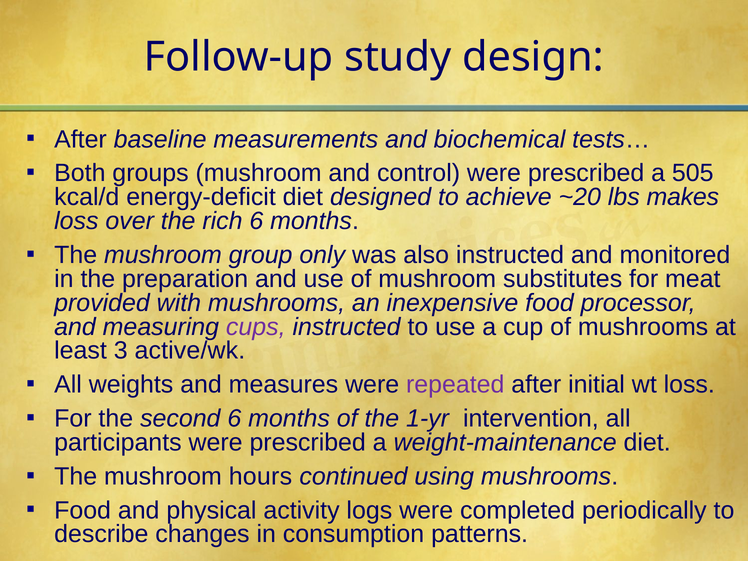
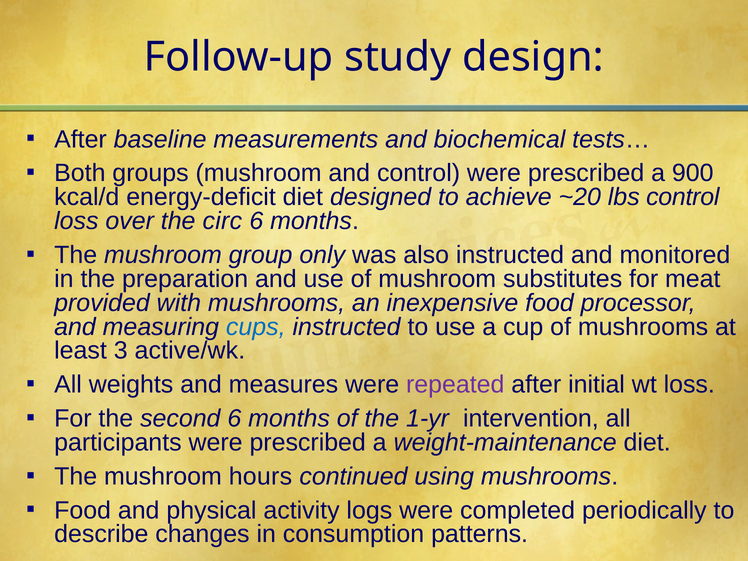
505: 505 -> 900
lbs makes: makes -> control
rich: rich -> circ
cups colour: purple -> blue
